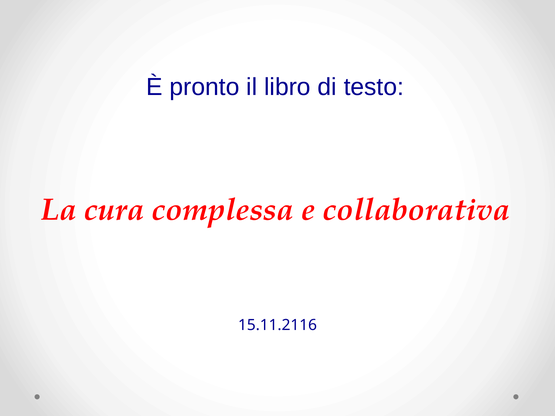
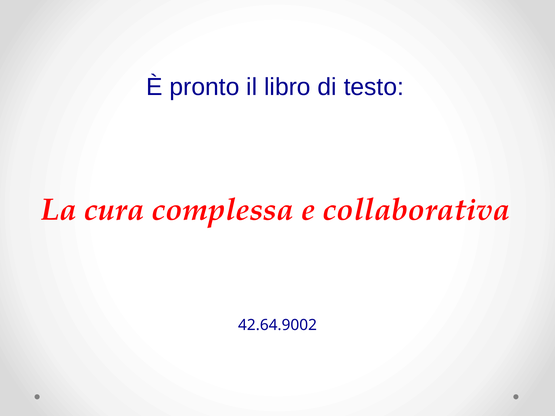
15.11.2116: 15.11.2116 -> 42.64.9002
